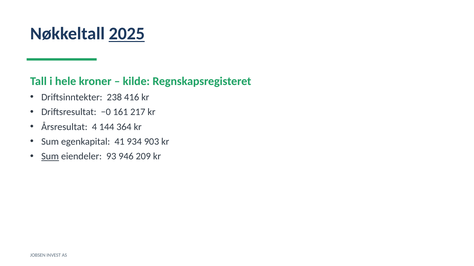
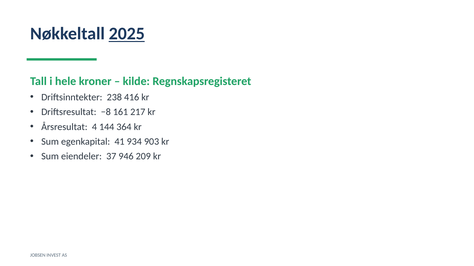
−0: −0 -> −8
Sum at (50, 157) underline: present -> none
93: 93 -> 37
